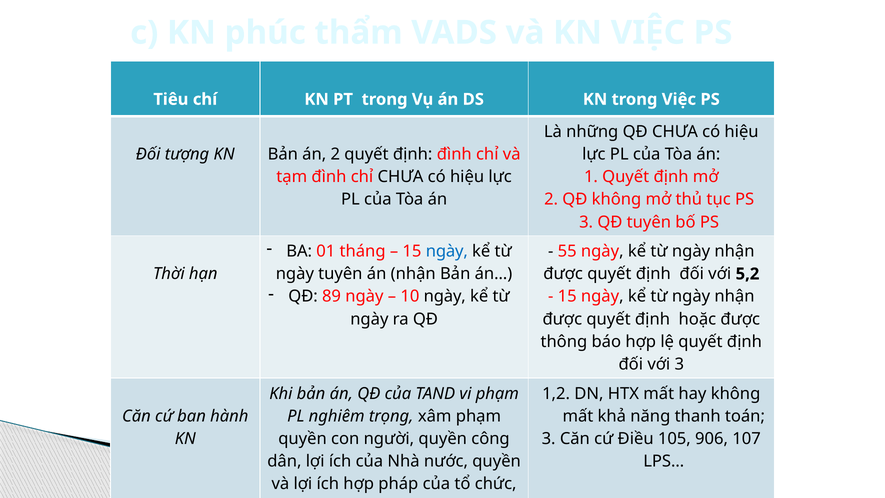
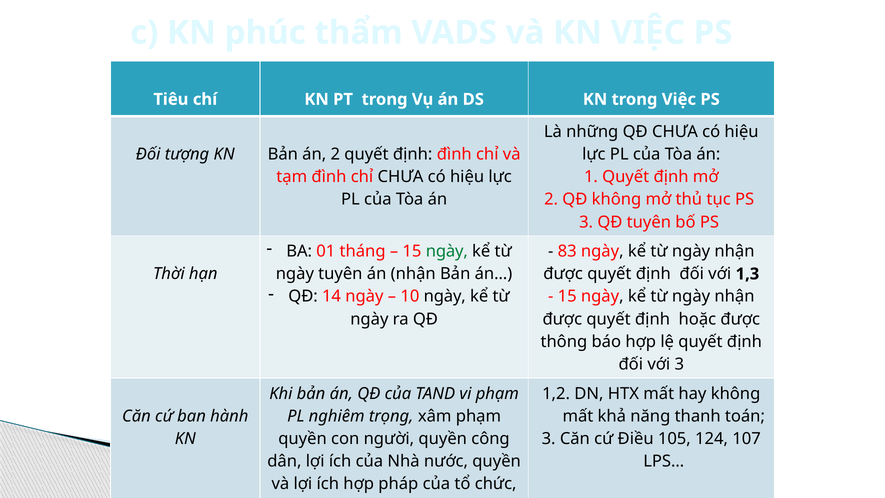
ngày at (447, 251) colour: blue -> green
55: 55 -> 83
5,2: 5,2 -> 1,3
89: 89 -> 14
906: 906 -> 124
